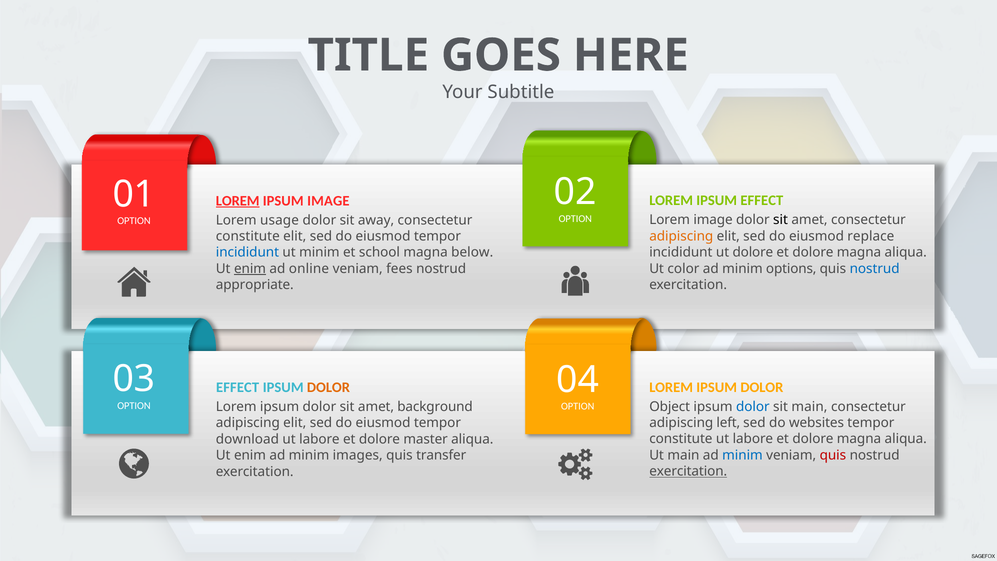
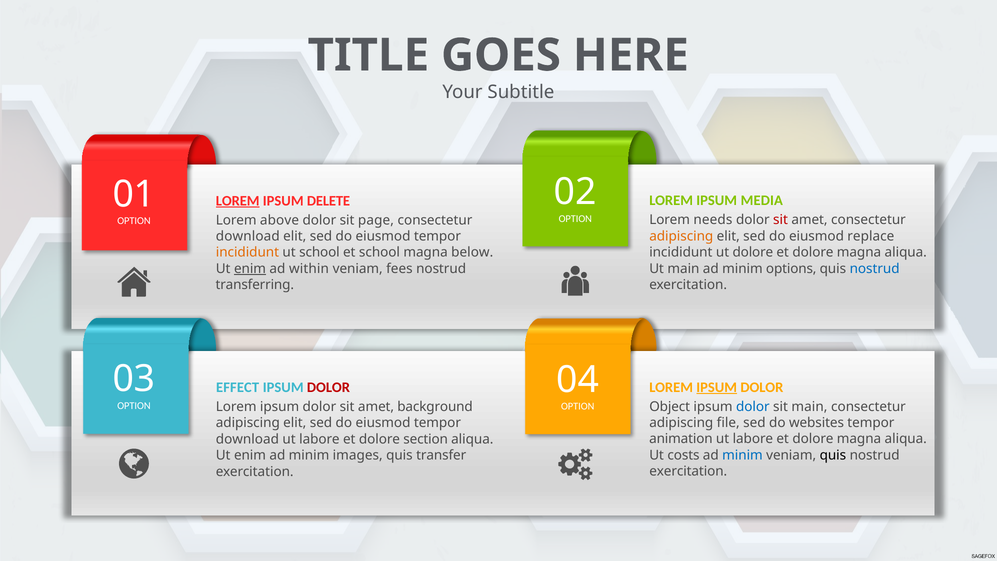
IPSUM EFFECT: EFFECT -> MEDIA
IPSUM IMAGE: IMAGE -> DELETE
Lorem image: image -> needs
sit at (780, 220) colour: black -> red
usage: usage -> above
away: away -> page
constitute at (248, 236): constitute -> download
incididunt at (247, 252) colour: blue -> orange
ut minim: minim -> school
Ut color: color -> main
online: online -> within
appropriate: appropriate -> transferring
DOLOR at (328, 387) colour: orange -> red
IPSUM at (717, 387) underline: none -> present
left: left -> file
constitute at (681, 439): constitute -> animation
master: master -> section
Ut main: main -> costs
quis at (833, 455) colour: red -> black
exercitation at (688, 471) underline: present -> none
